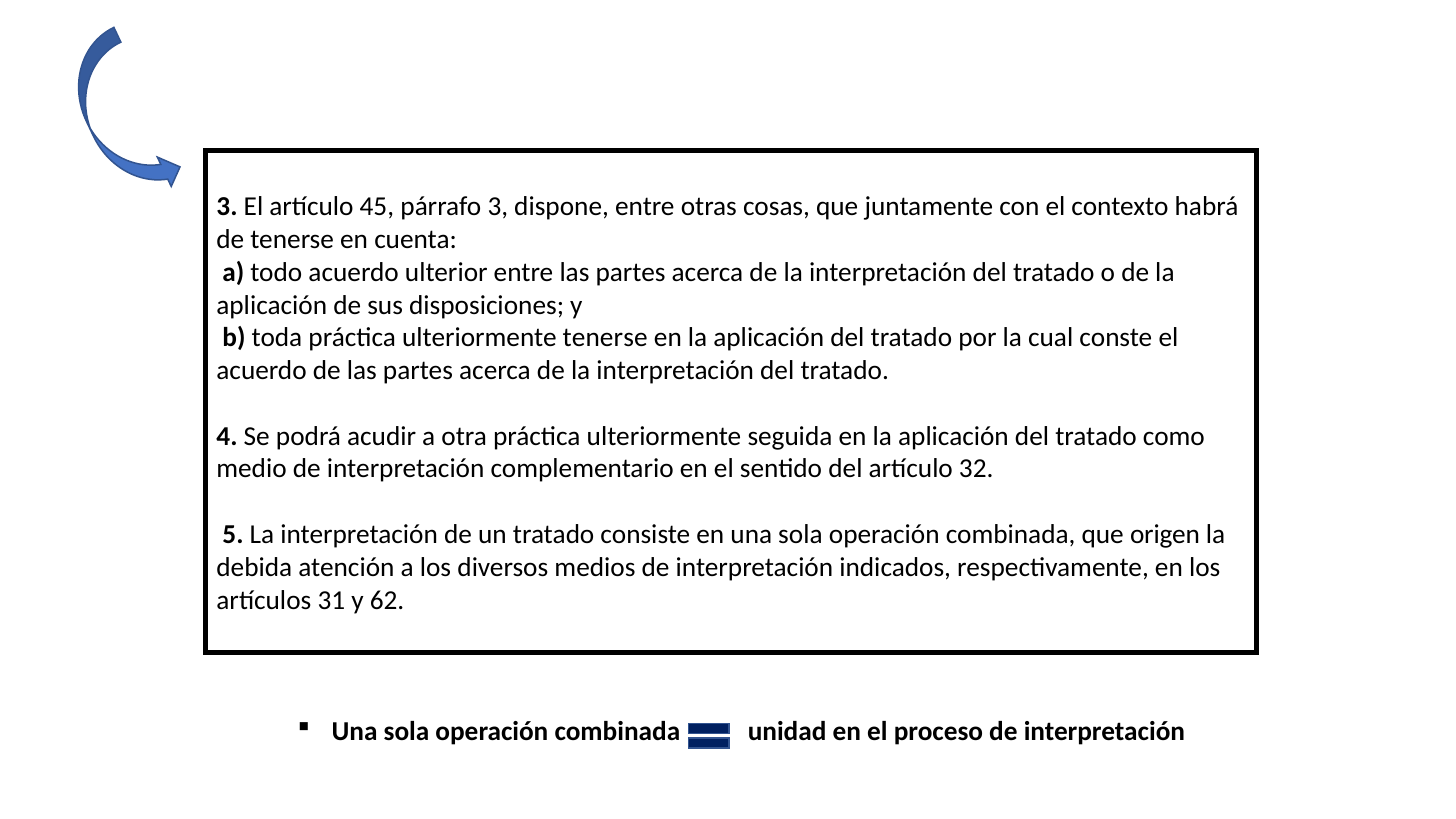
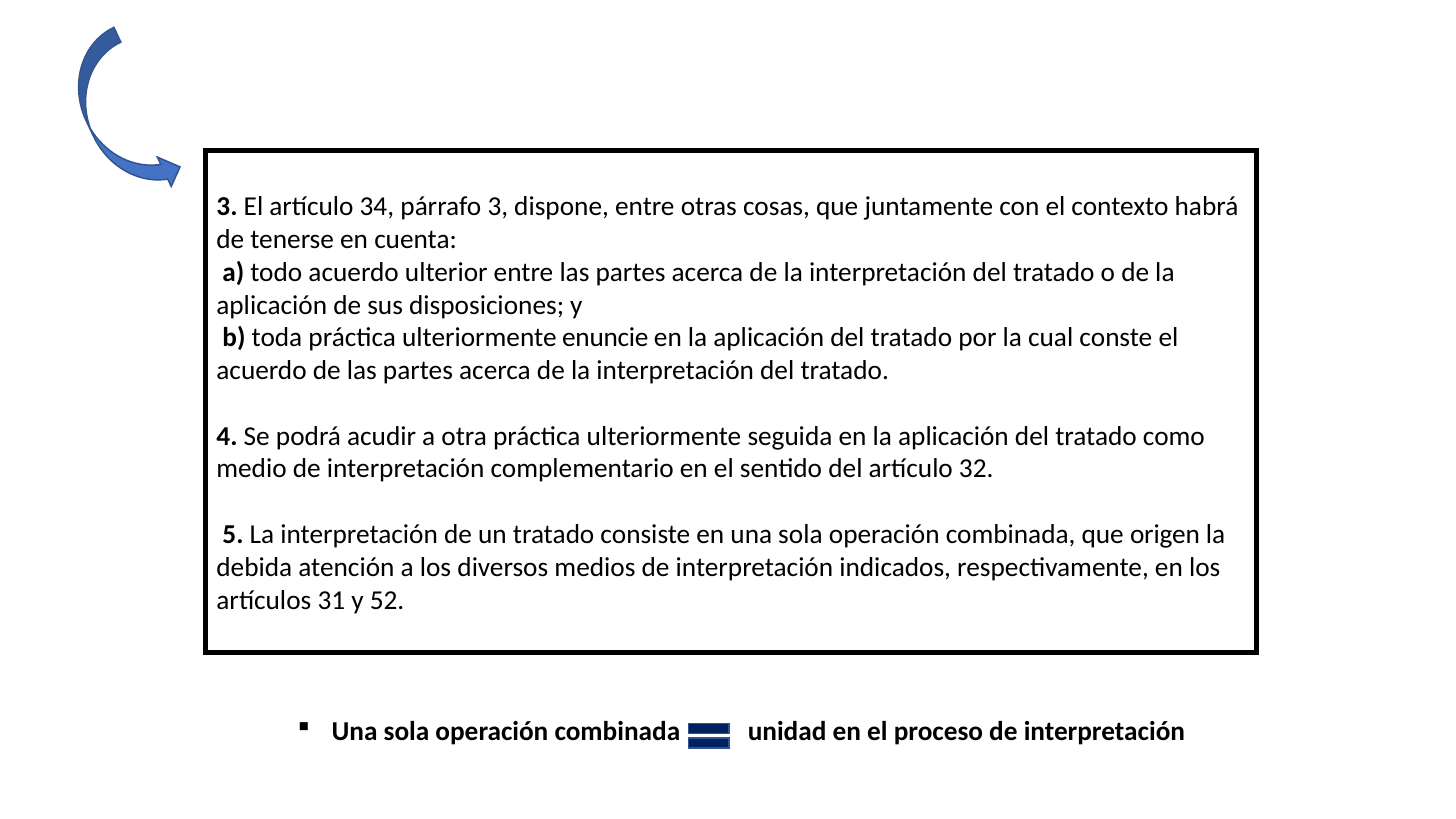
45: 45 -> 34
ulteriormente tenerse: tenerse -> enuncie
62: 62 -> 52
